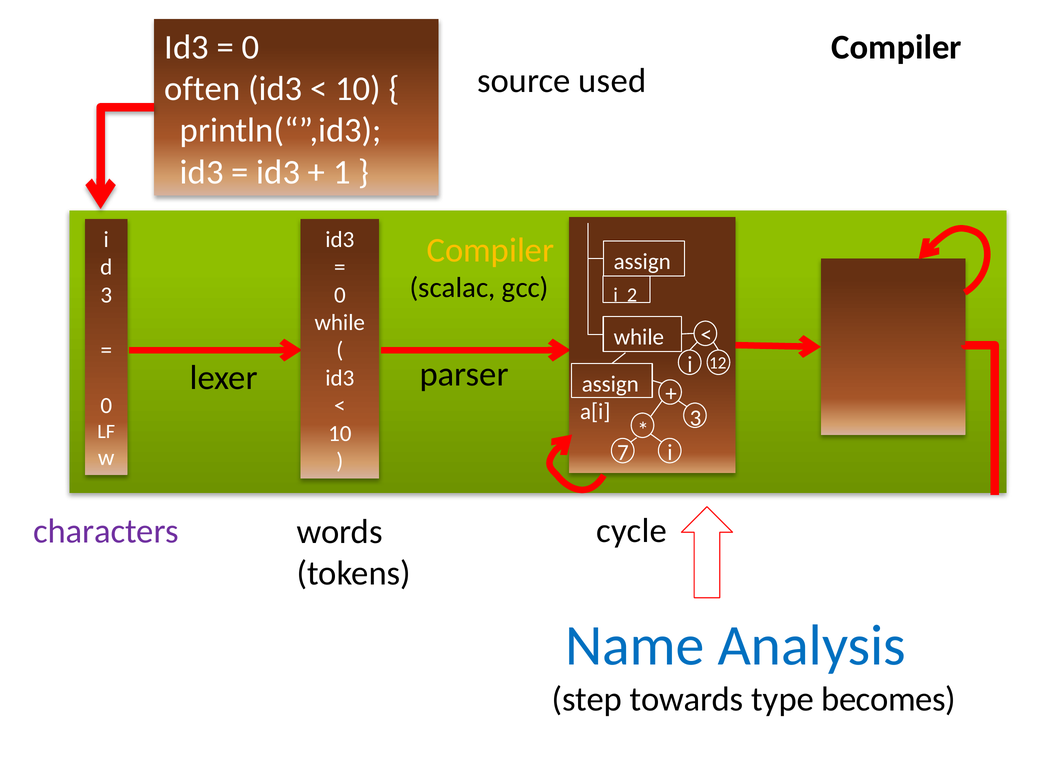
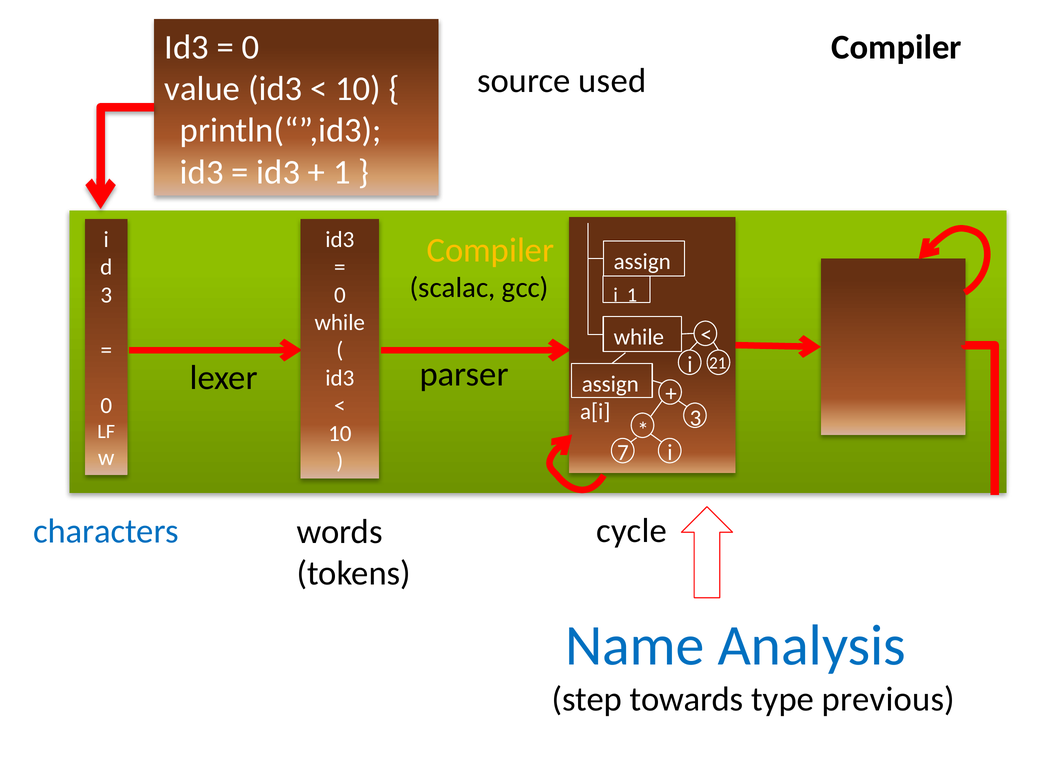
often: often -> value
i 2: 2 -> 1
12: 12 -> 21
characters colour: purple -> blue
becomes: becomes -> previous
